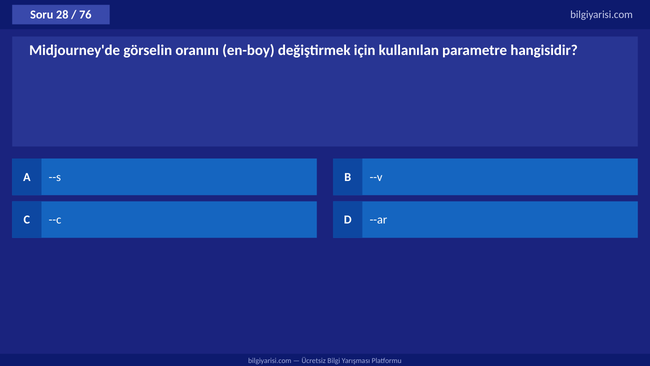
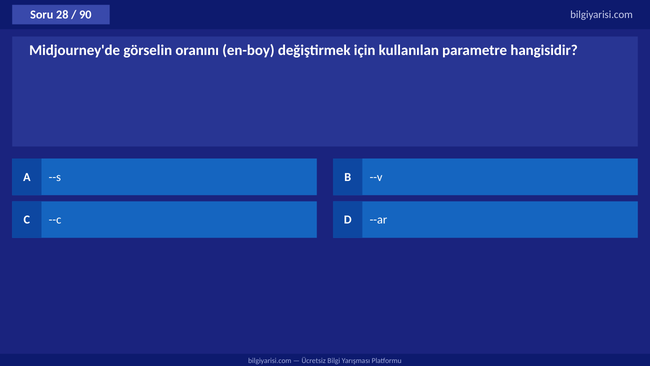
76: 76 -> 90
